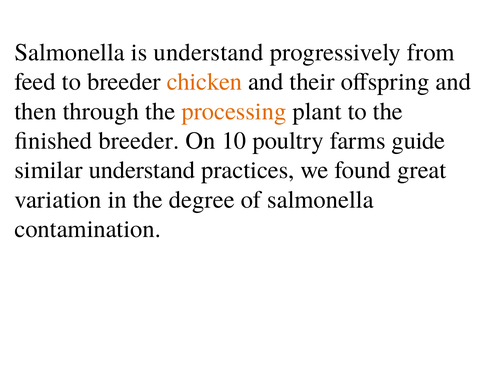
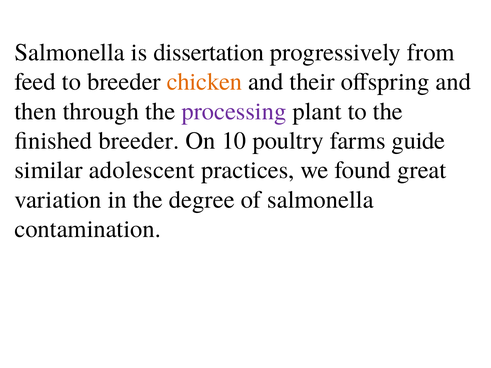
is understand: understand -> dissertation
processing colour: orange -> purple
similar understand: understand -> adolescent
